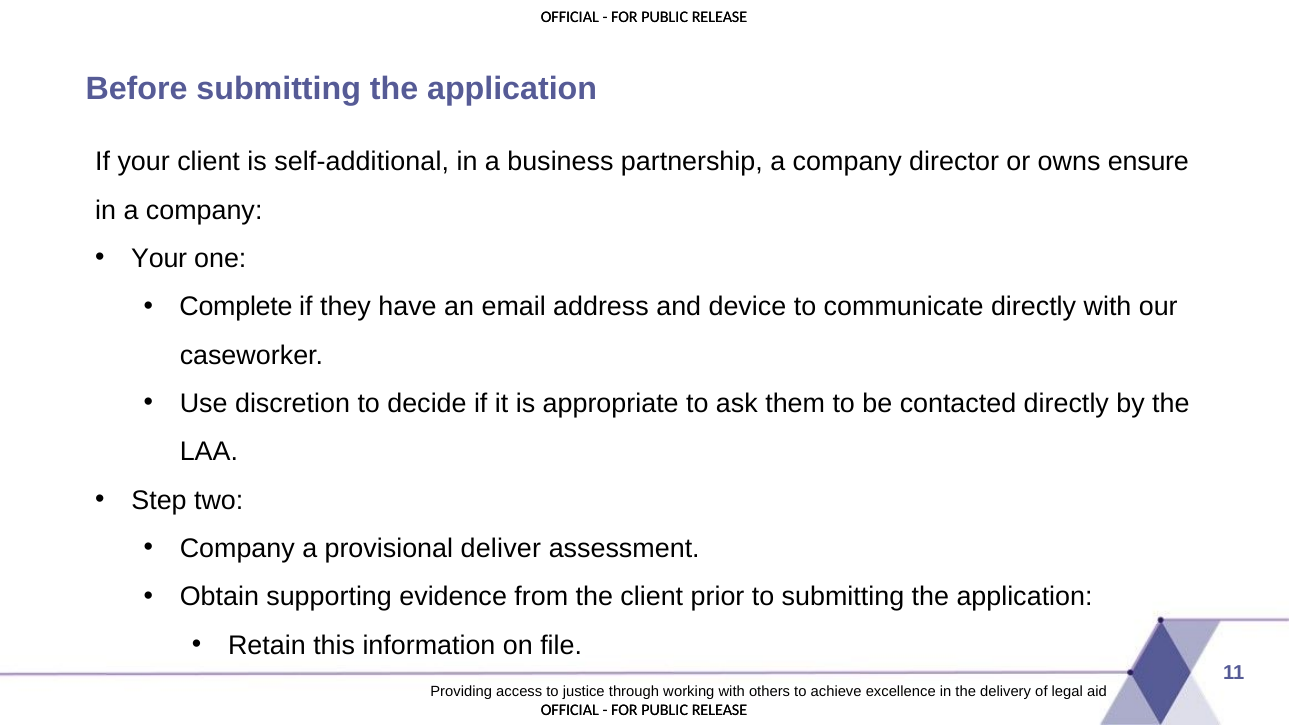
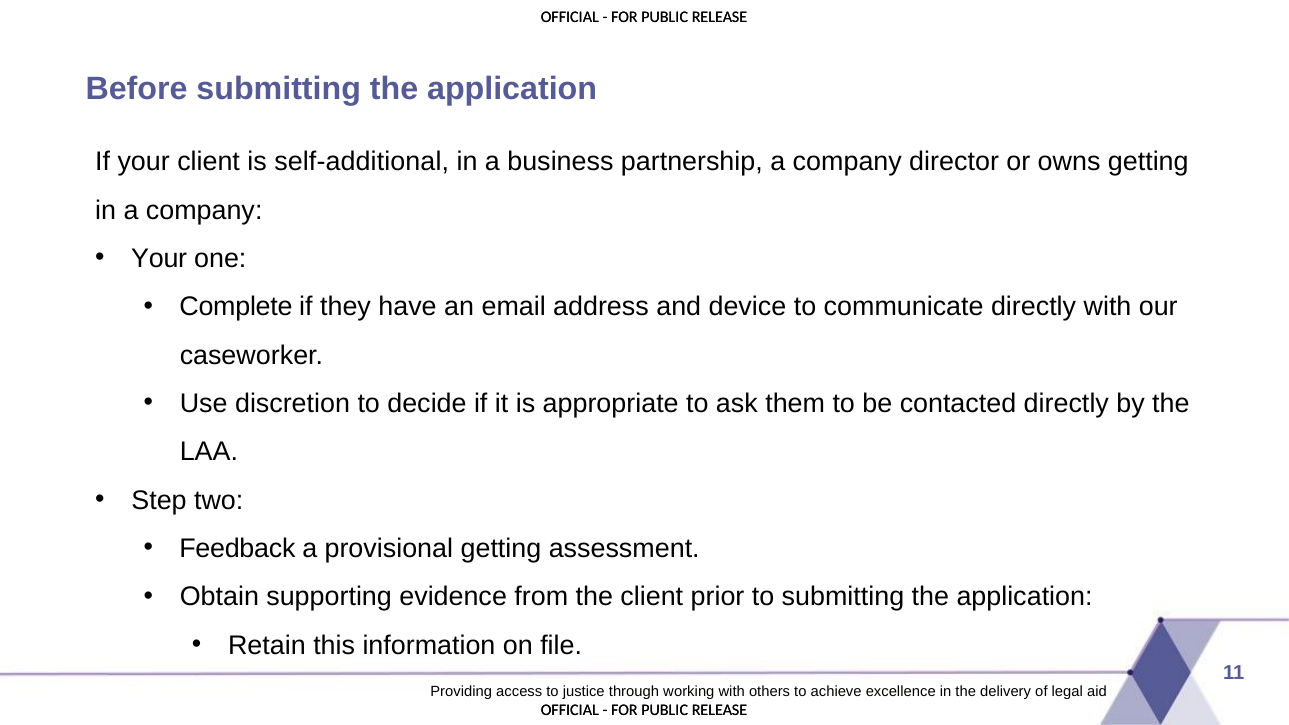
owns ensure: ensure -> getting
Company at (237, 549): Company -> Feedback
provisional deliver: deliver -> getting
